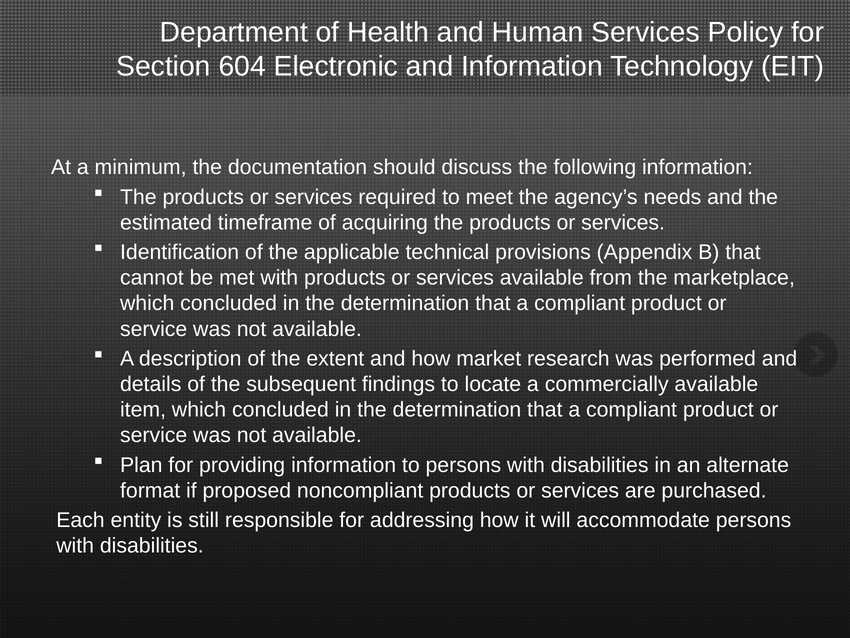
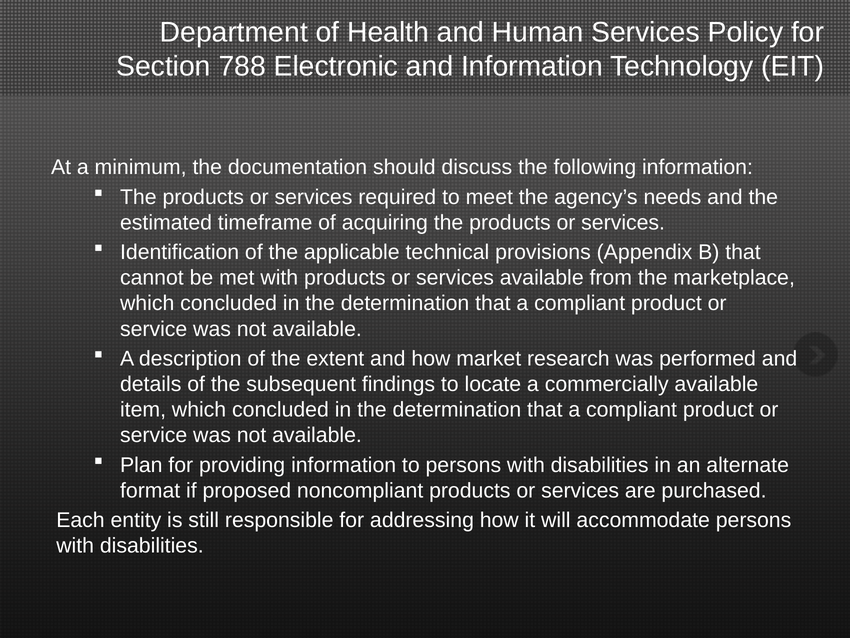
604: 604 -> 788
